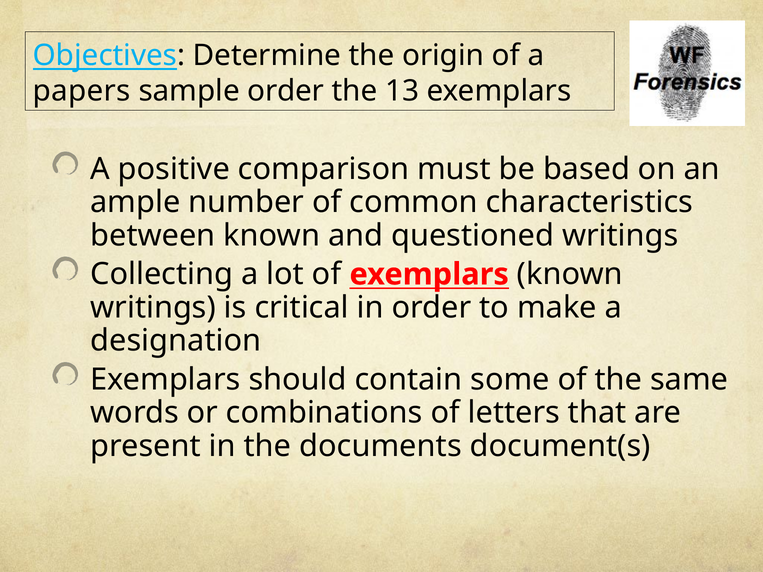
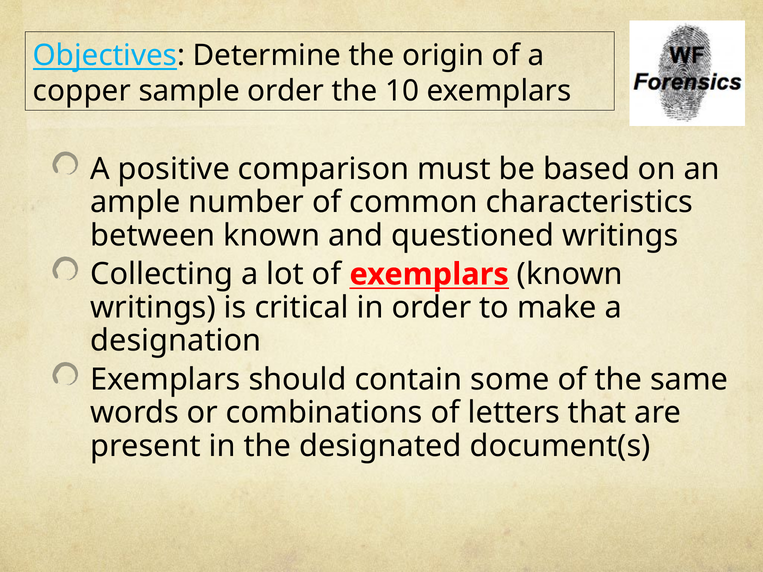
papers: papers -> copper
13: 13 -> 10
documents: documents -> designated
